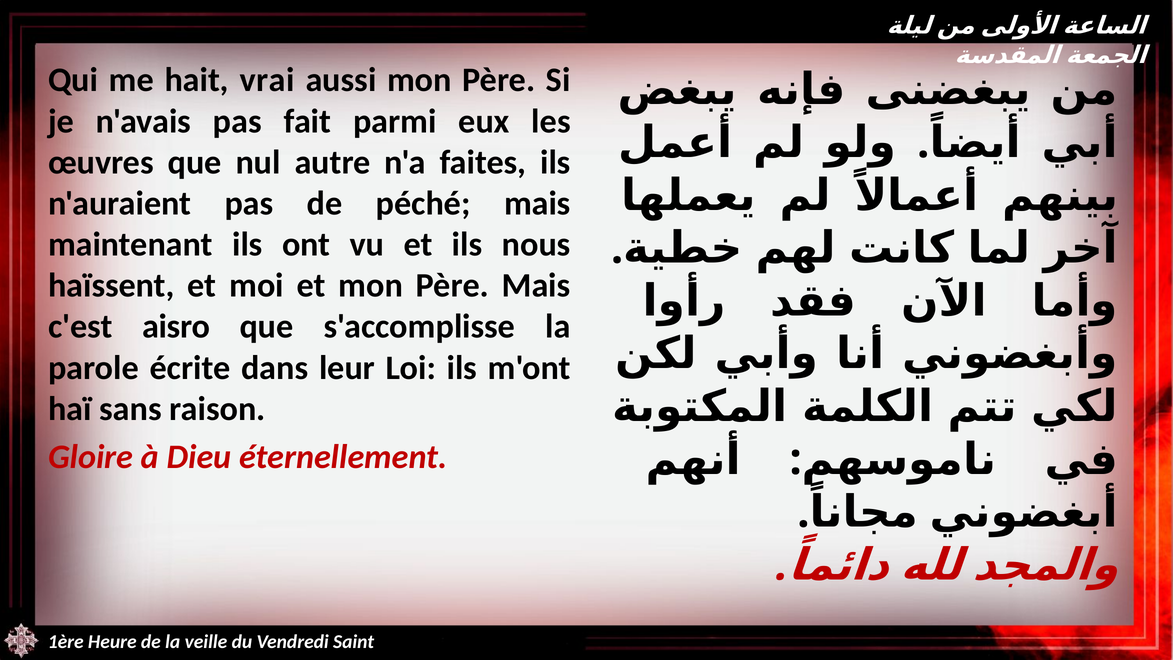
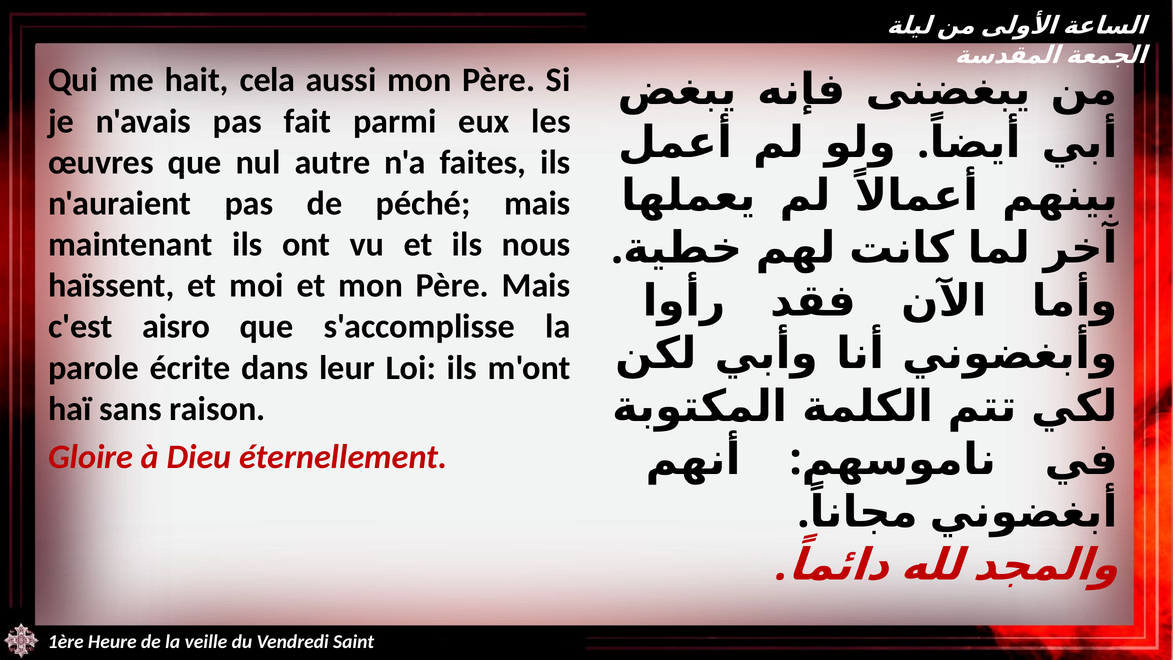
vrai: vrai -> cela
